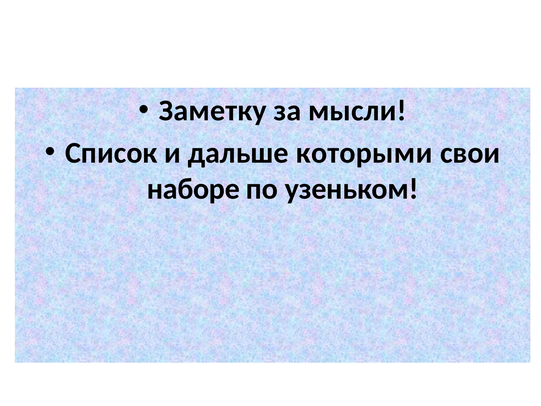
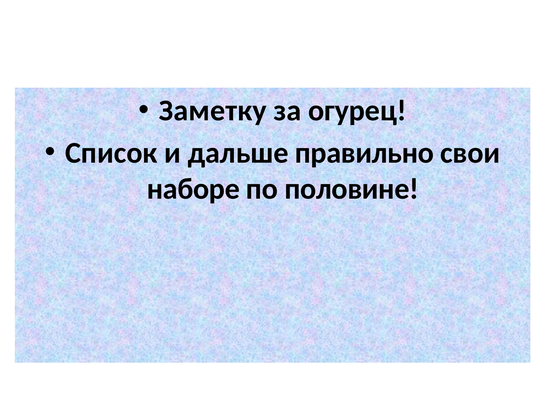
мысли: мысли -> огурец
которыми: которыми -> правильно
узеньком: узеньком -> половине
